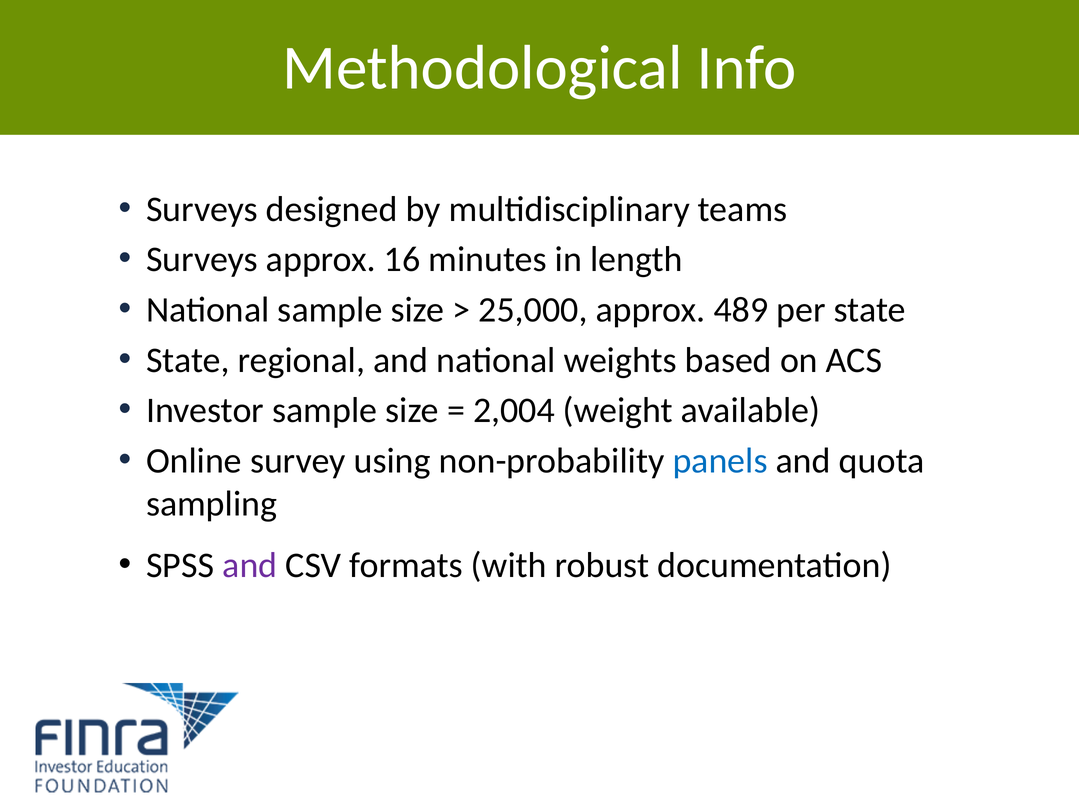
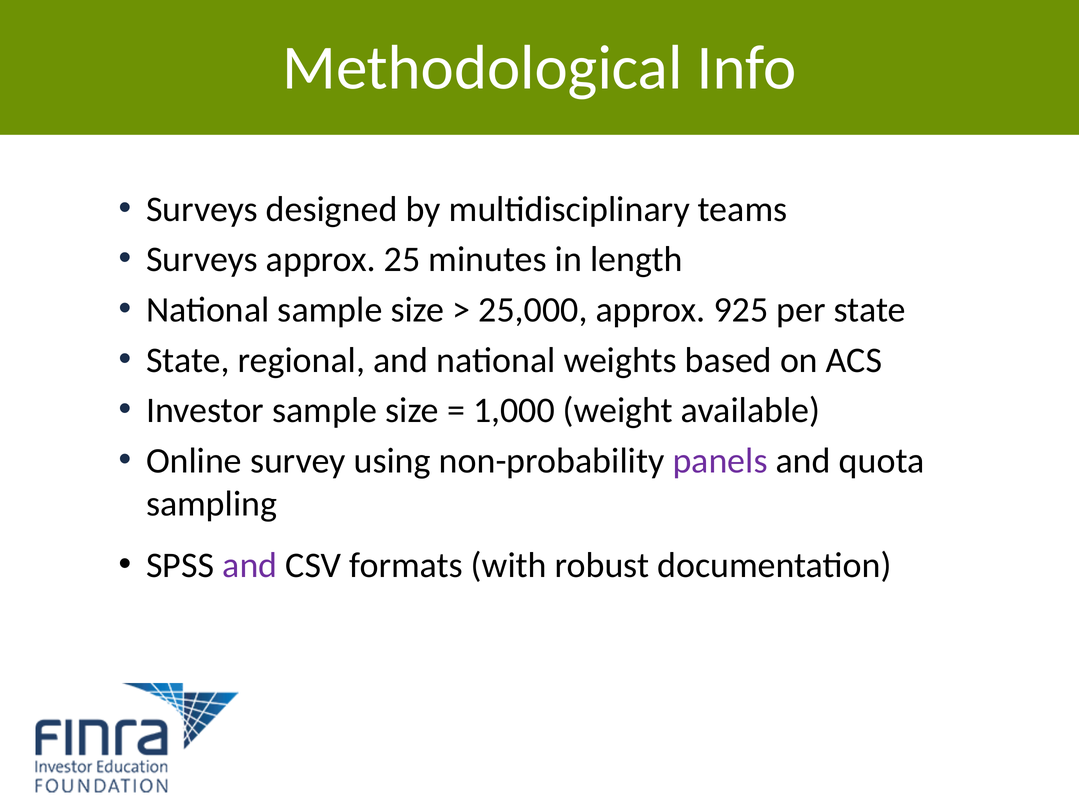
16: 16 -> 25
489: 489 -> 925
2,004: 2,004 -> 1,000
panels colour: blue -> purple
